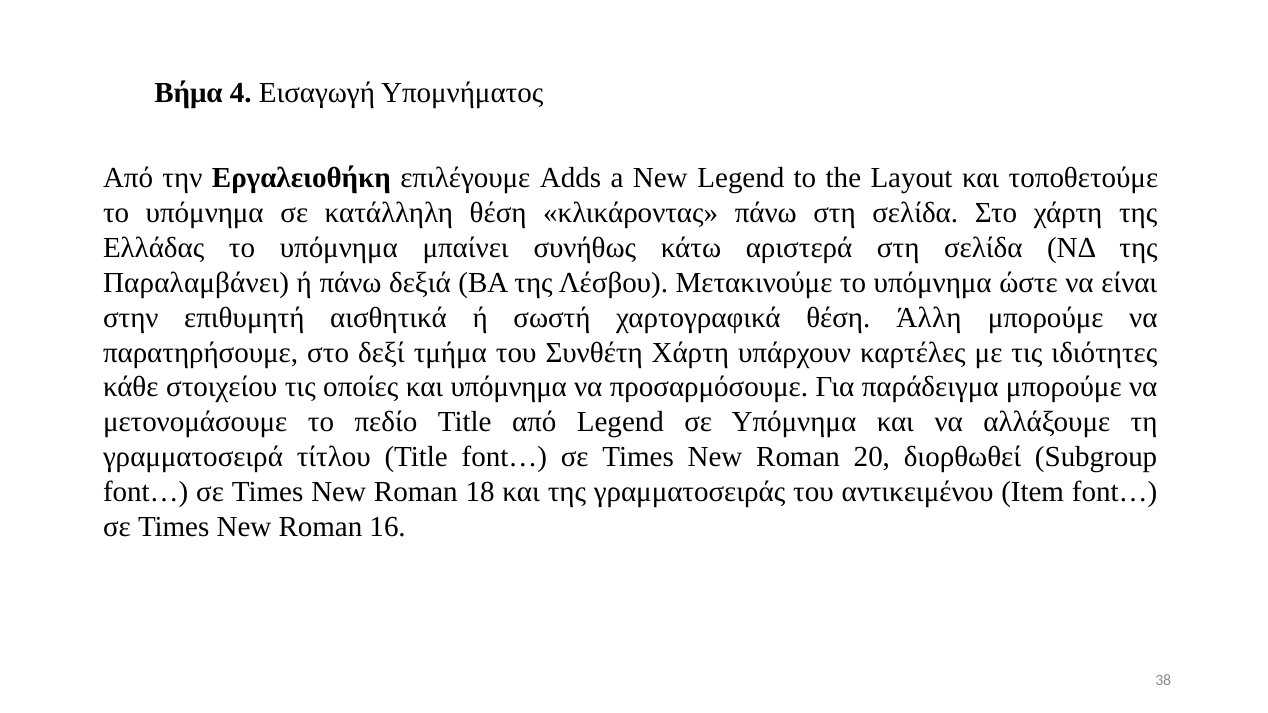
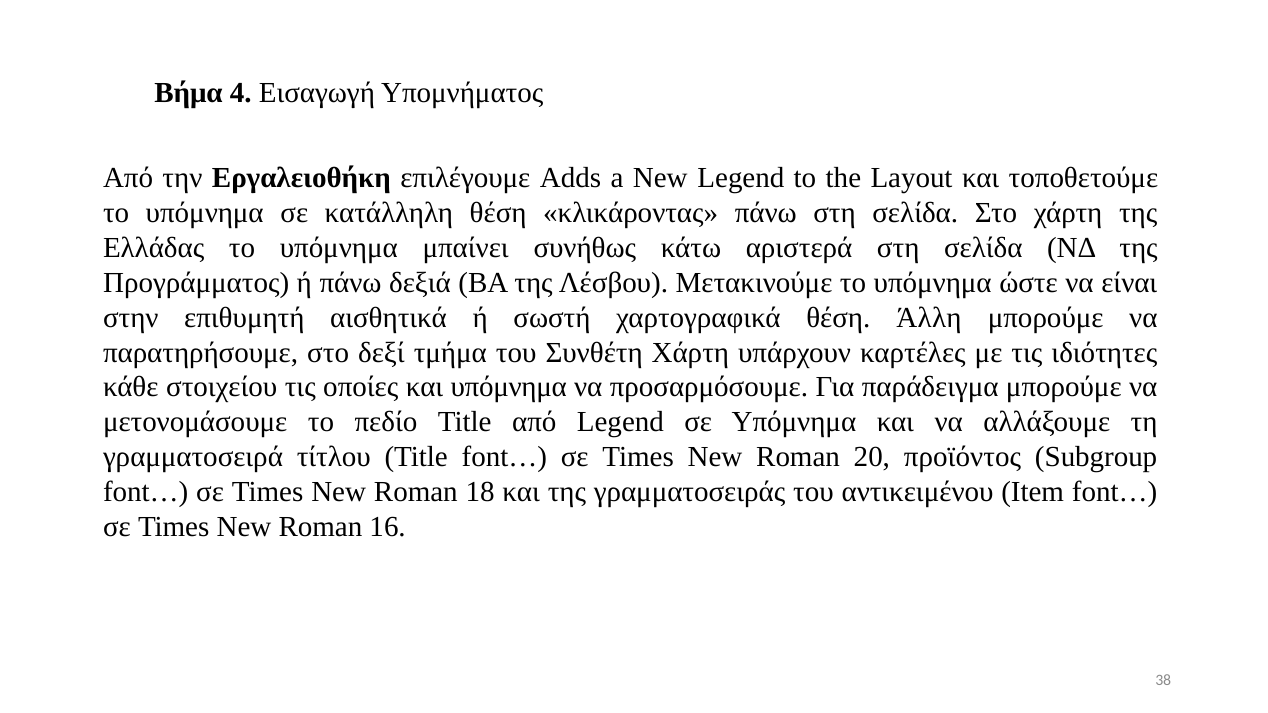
Παραλαμβάνει: Παραλαμβάνει -> Προγράμματος
διορθωθεί: διορθωθεί -> προϊόντος
